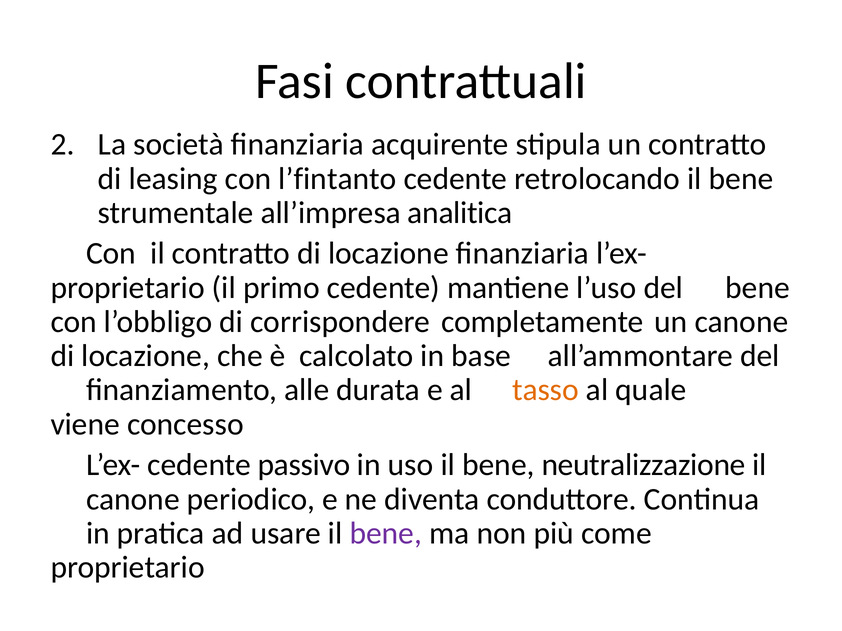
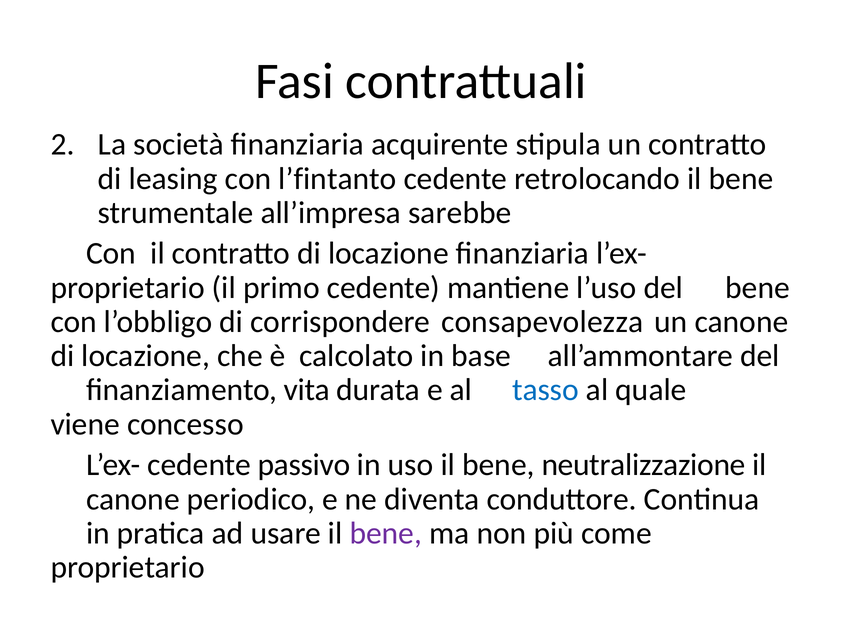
analitica: analitica -> sarebbe
completamente: completamente -> consapevolezza
alle: alle -> vita
tasso colour: orange -> blue
